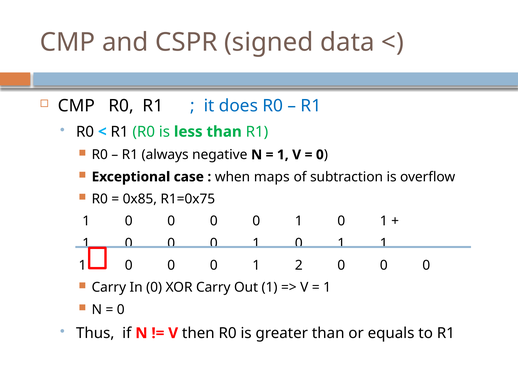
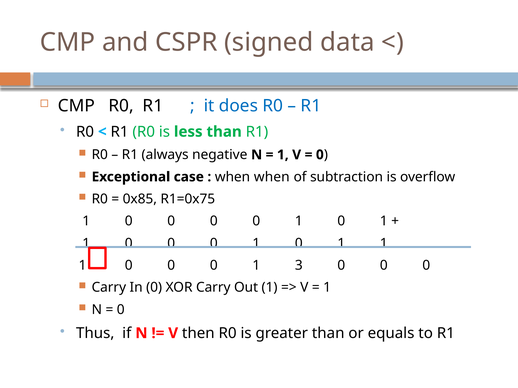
when maps: maps -> when
2: 2 -> 3
